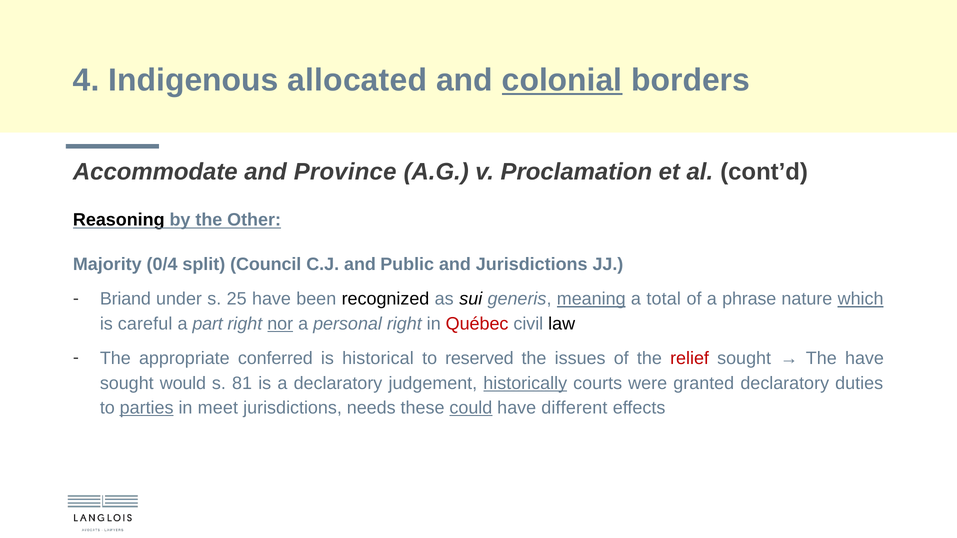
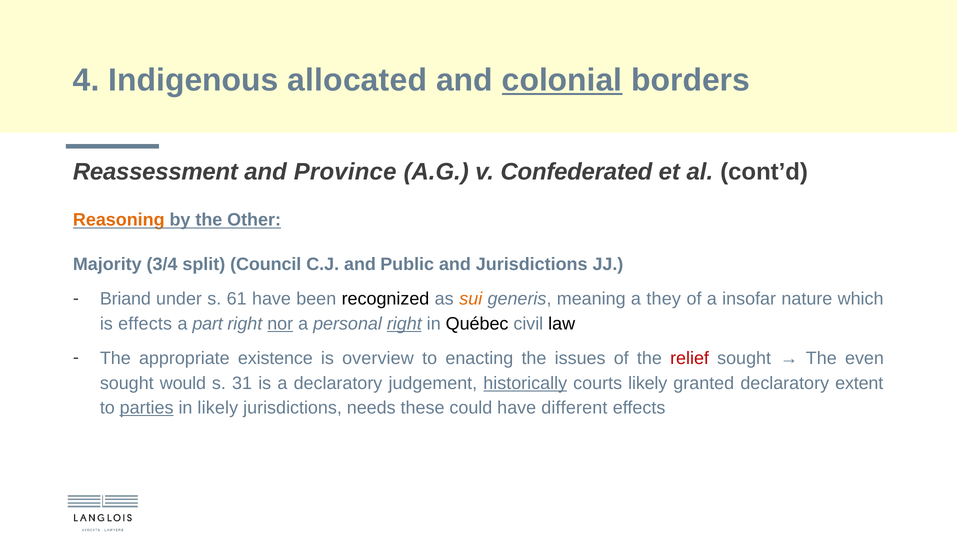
Accommodate: Accommodate -> Reassessment
Proclamation: Proclamation -> Confederated
Reasoning colour: black -> orange
0/4: 0/4 -> 3/4
25: 25 -> 61
sui colour: black -> orange
meaning underline: present -> none
total: total -> they
phrase: phrase -> insofar
which underline: present -> none
is careful: careful -> effects
right at (404, 324) underline: none -> present
Québec colour: red -> black
conferred: conferred -> existence
historical: historical -> overview
reserved: reserved -> enacting
The have: have -> even
81: 81 -> 31
courts were: were -> likely
duties: duties -> extent
in meet: meet -> likely
could underline: present -> none
